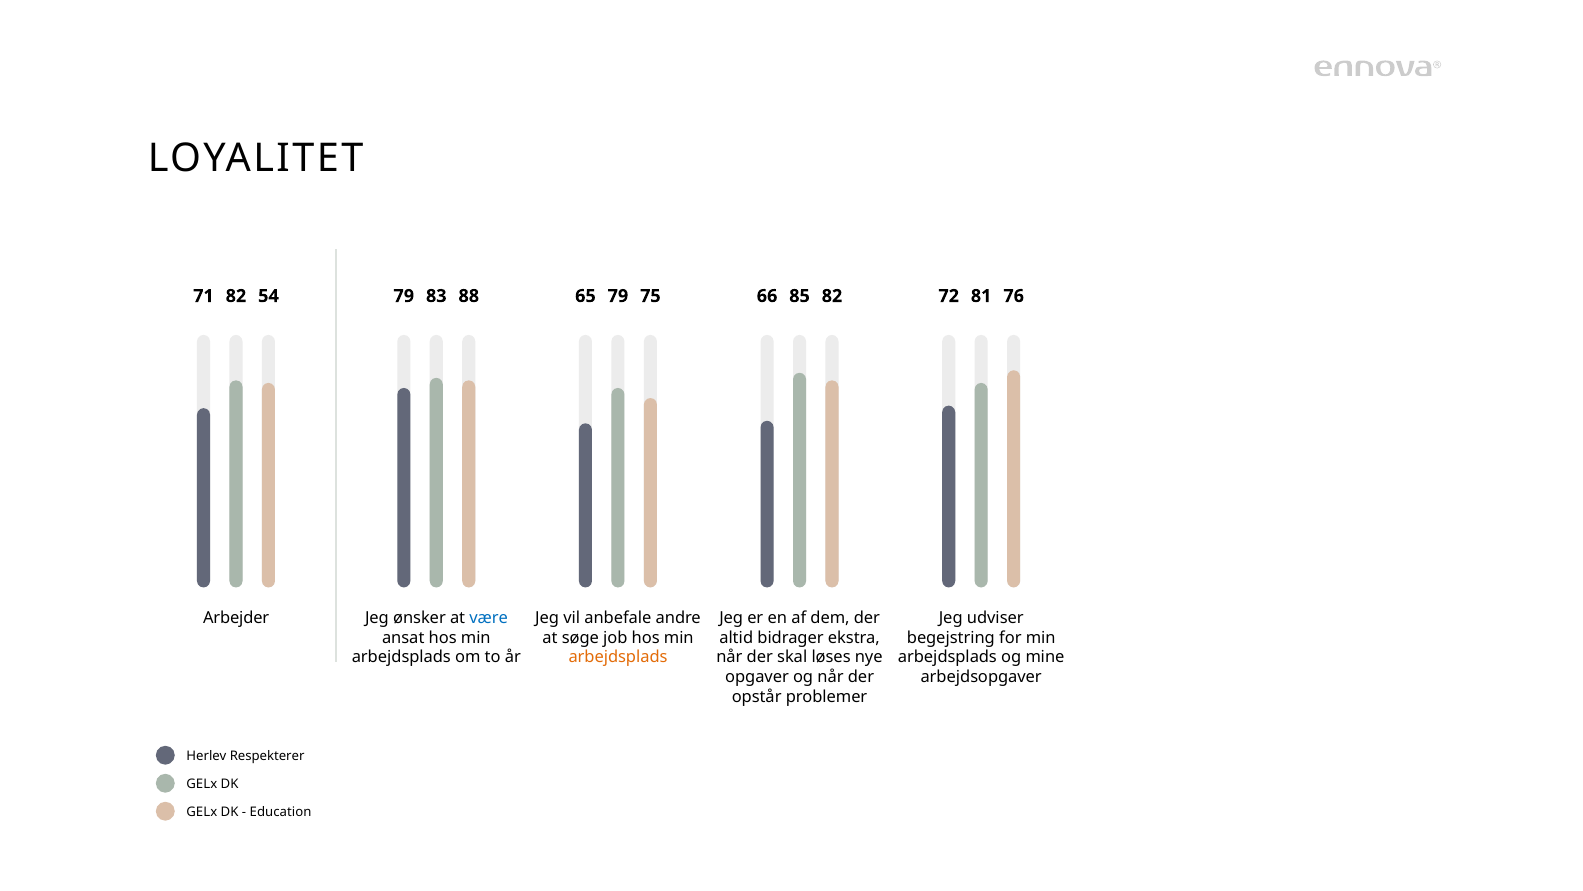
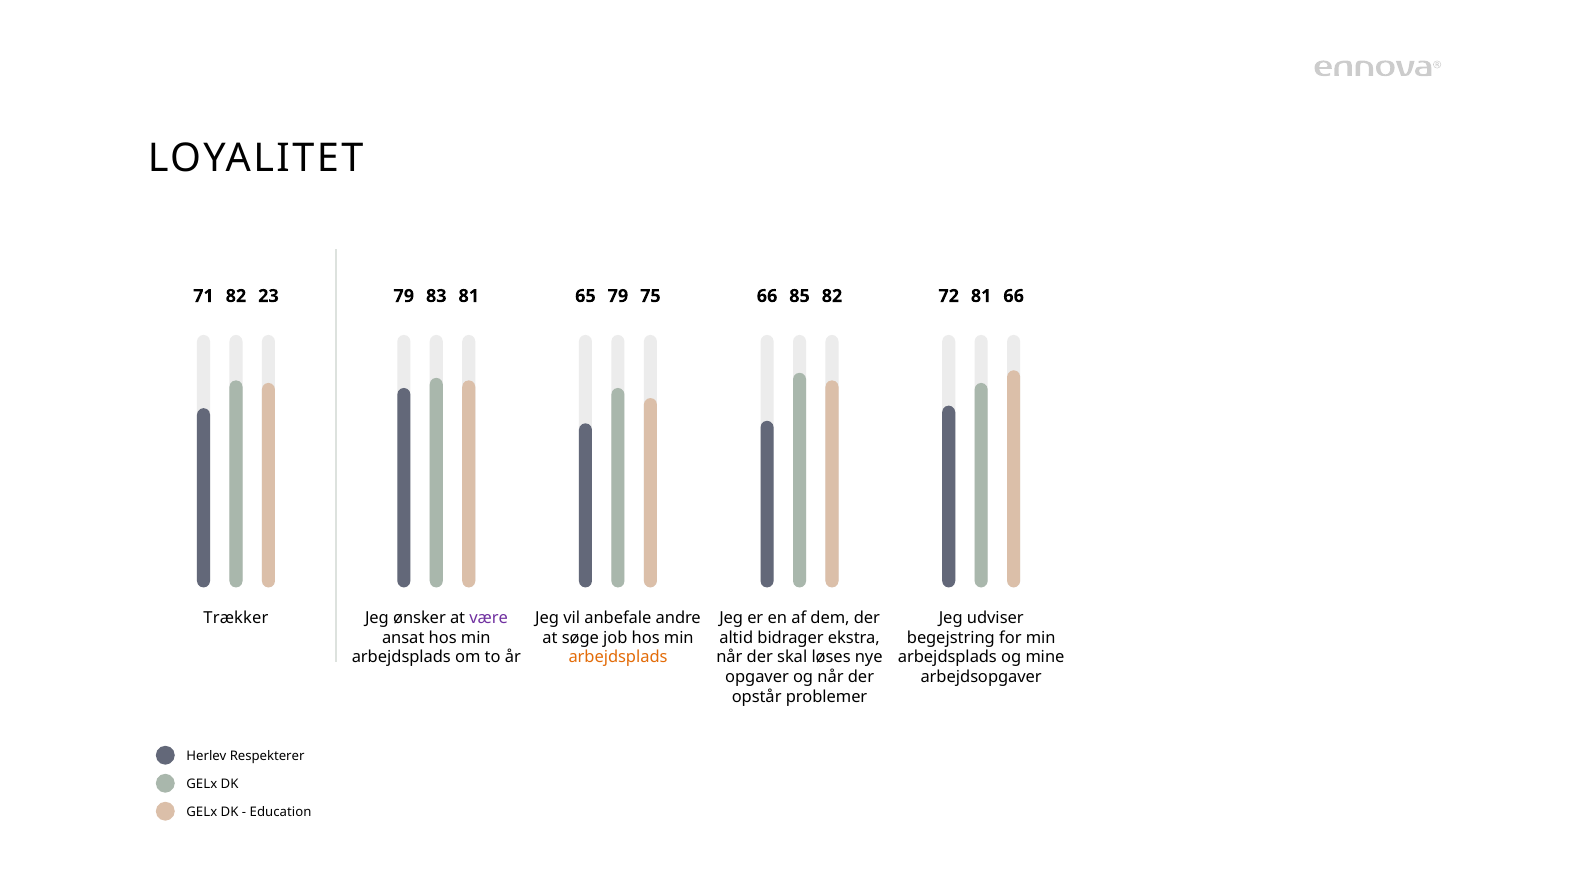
54: 54 -> 23
83 88: 88 -> 81
81 76: 76 -> 66
Arbejder: Arbejder -> Trækker
være colour: blue -> purple
